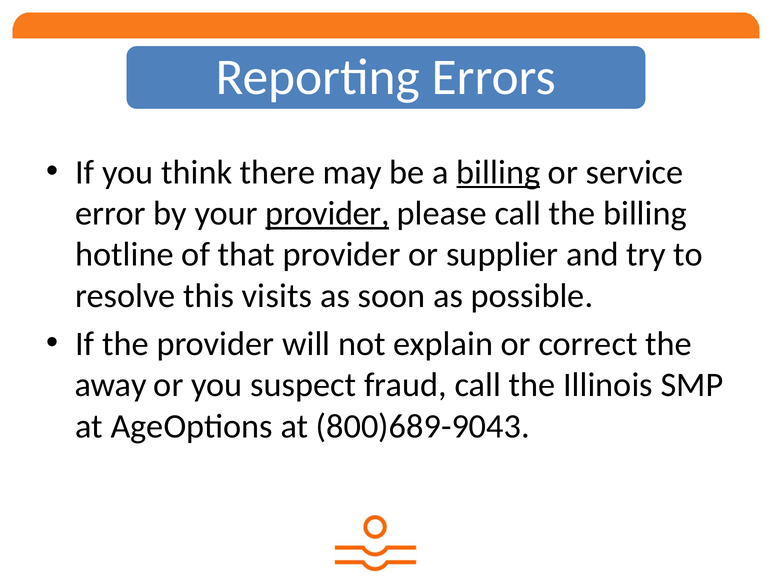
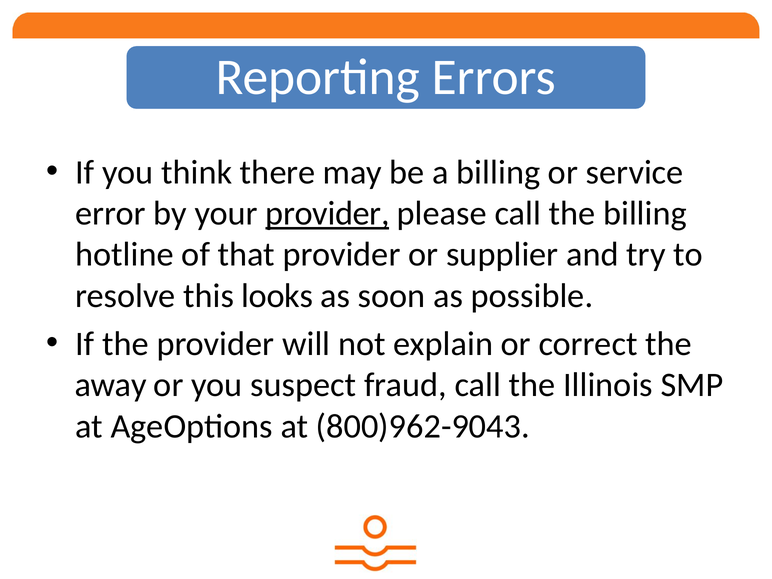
billing at (498, 172) underline: present -> none
visits: visits -> looks
800)689-9043: 800)689-9043 -> 800)962-9043
